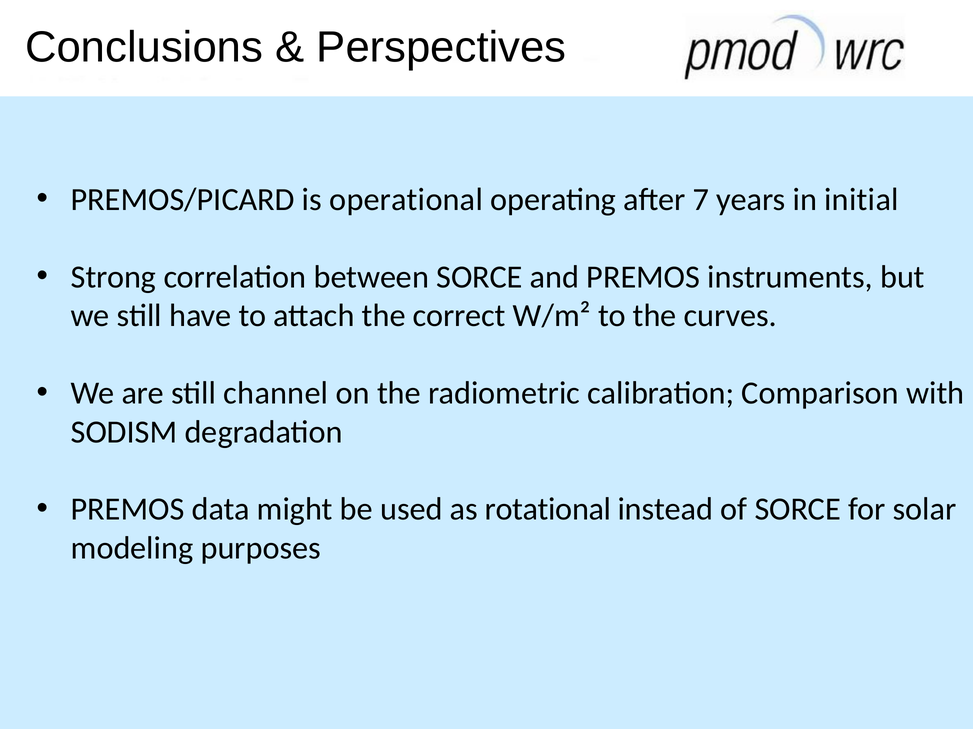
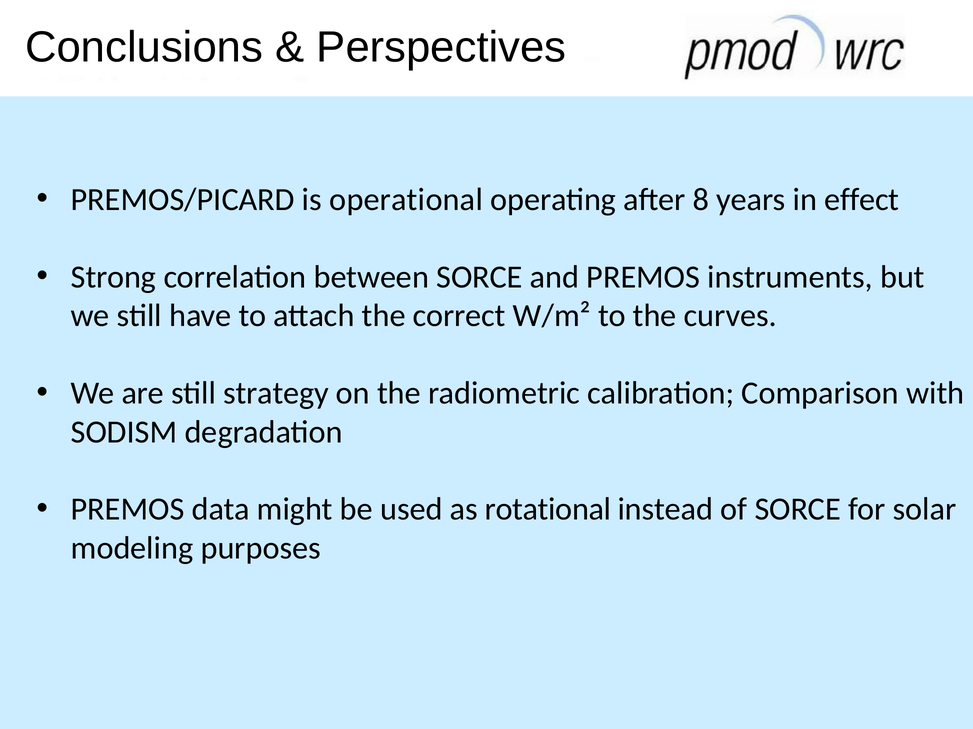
7: 7 -> 8
initial: initial -> effect
channel: channel -> strategy
